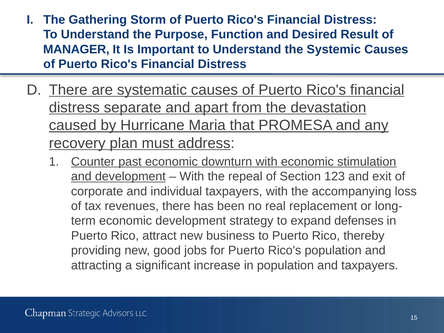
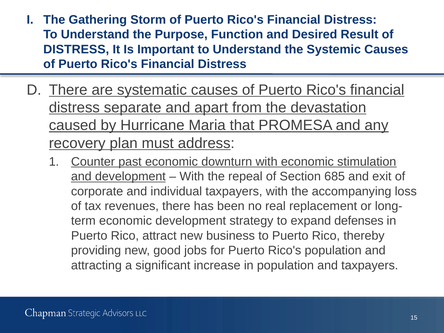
MANAGER at (76, 49): MANAGER -> DISTRESS
123: 123 -> 685
